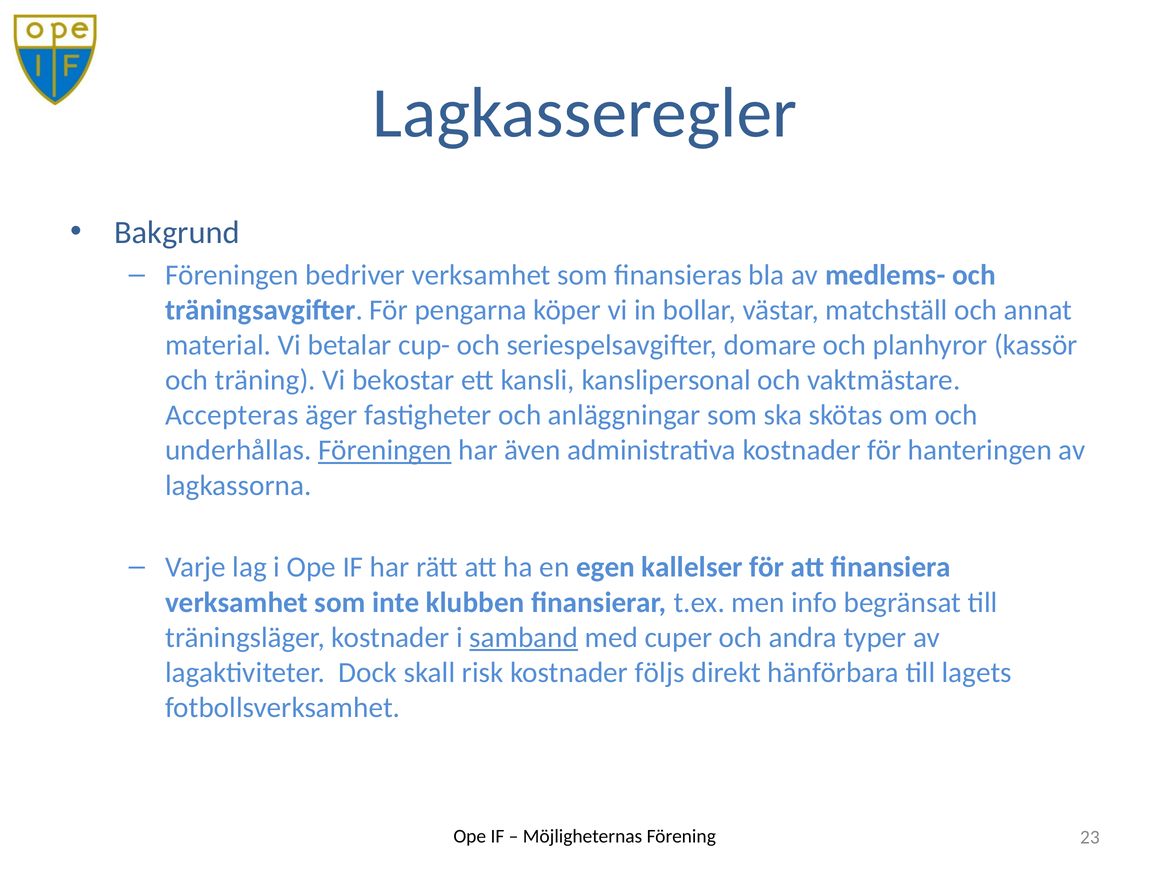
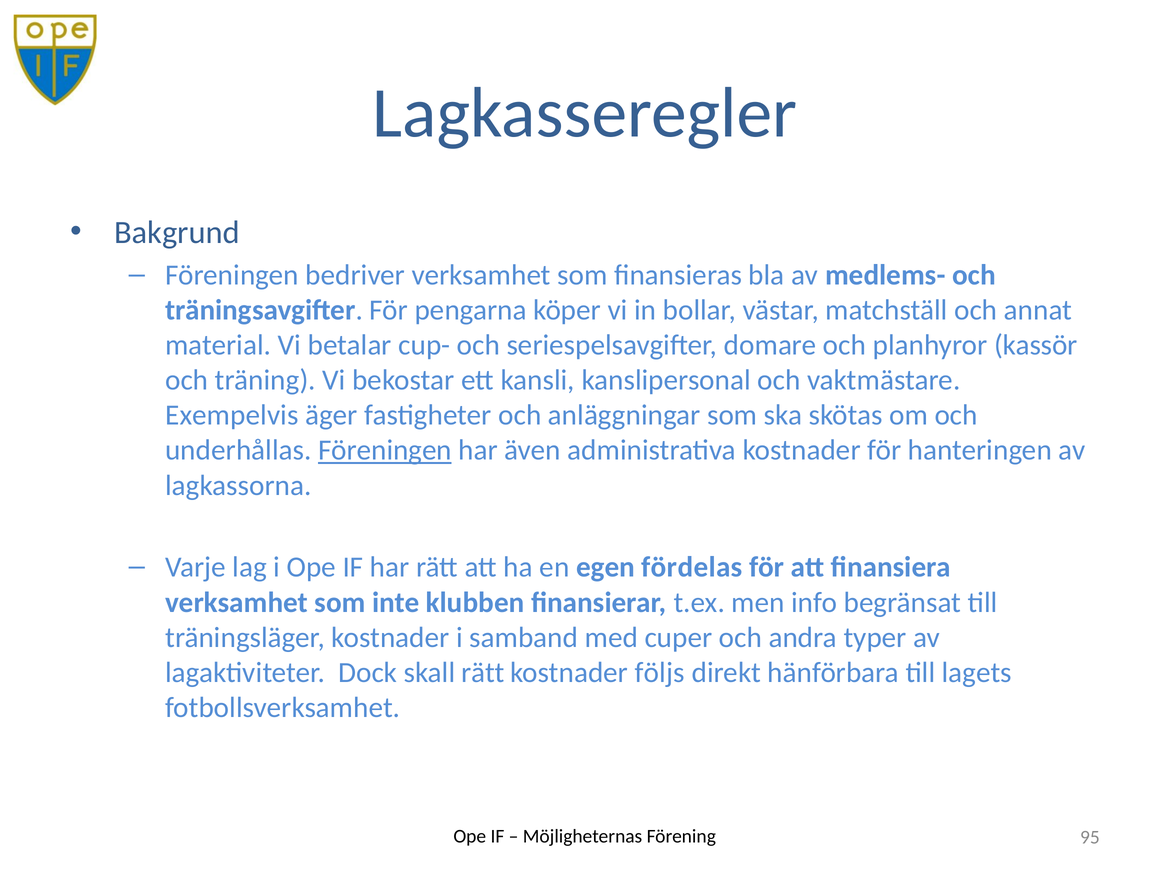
Accepteras: Accepteras -> Exempelvis
kallelser: kallelser -> fördelas
samband underline: present -> none
skall risk: risk -> rätt
23: 23 -> 95
